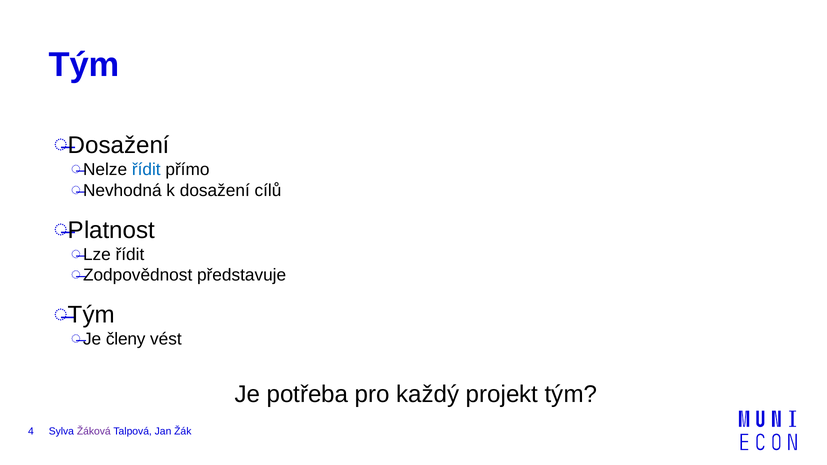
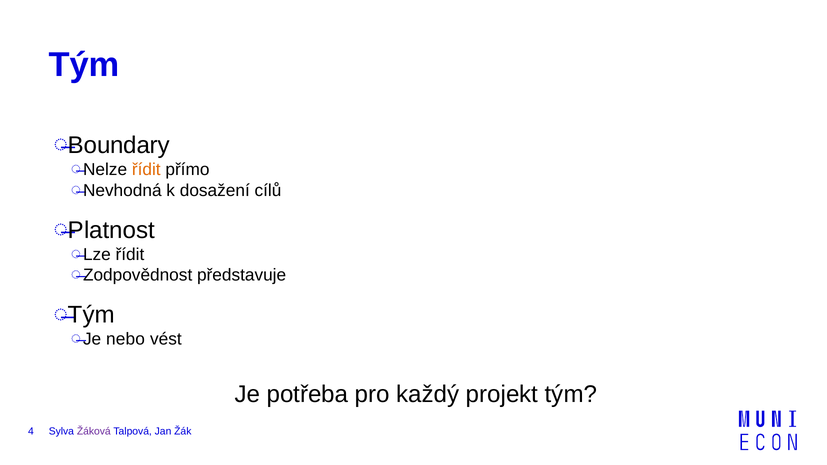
Dosažení at (119, 145): Dosažení -> Boundary
řídit at (146, 170) colour: blue -> orange
členy: členy -> nebo
